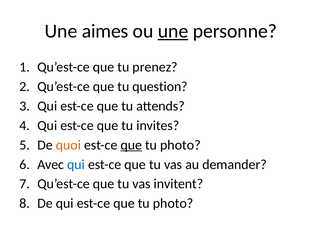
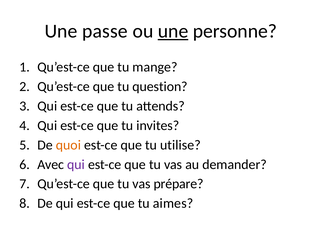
aimes: aimes -> passe
prenez: prenez -> mange
que at (131, 145) underline: present -> none
photo at (180, 145): photo -> utilise
qui at (76, 165) colour: blue -> purple
invitent: invitent -> prépare
photo at (173, 204): photo -> aimes
